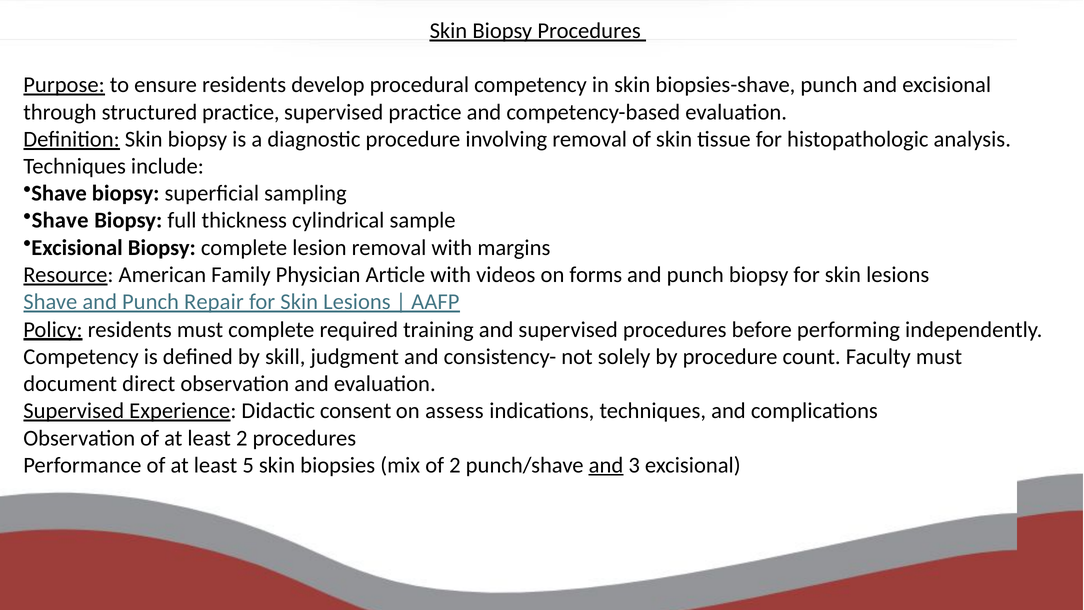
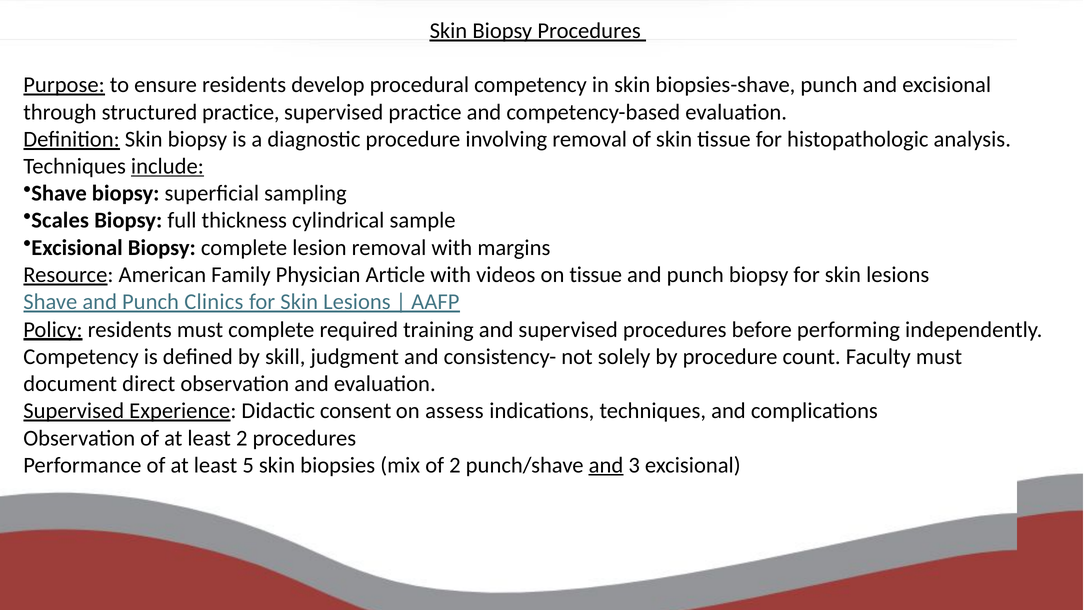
include underline: none -> present
Shave at (60, 220): Shave -> Scales
on forms: forms -> tissue
Repair: Repair -> Clinics
